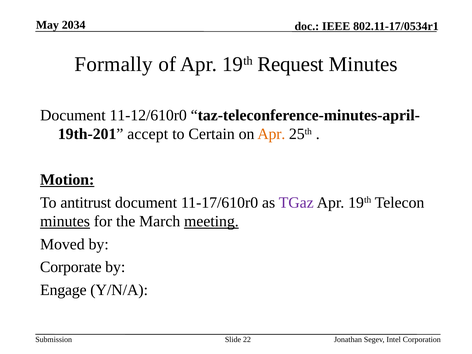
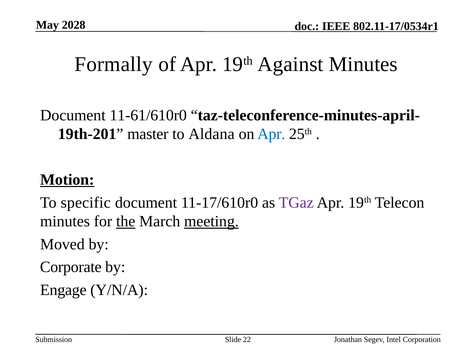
2034: 2034 -> 2028
Request: Request -> Against
11-12/610r0: 11-12/610r0 -> 11-61/610r0
accept: accept -> master
Certain: Certain -> Aldana
Apr at (271, 134) colour: orange -> blue
antitrust: antitrust -> specific
minutes at (65, 221) underline: present -> none
the underline: none -> present
